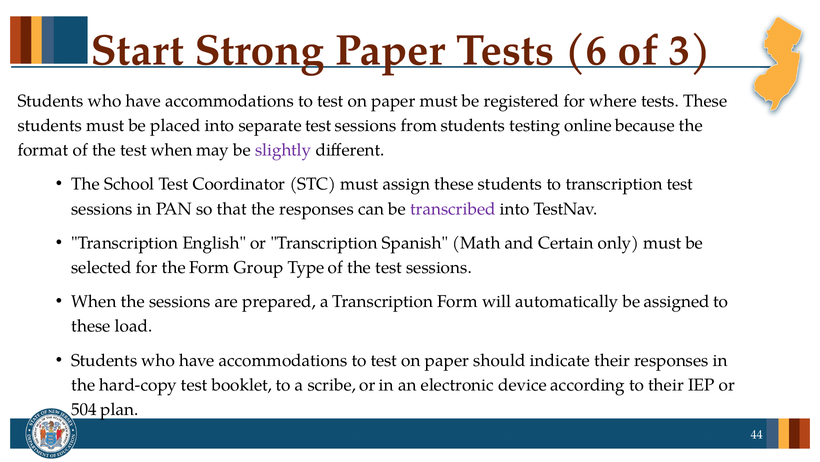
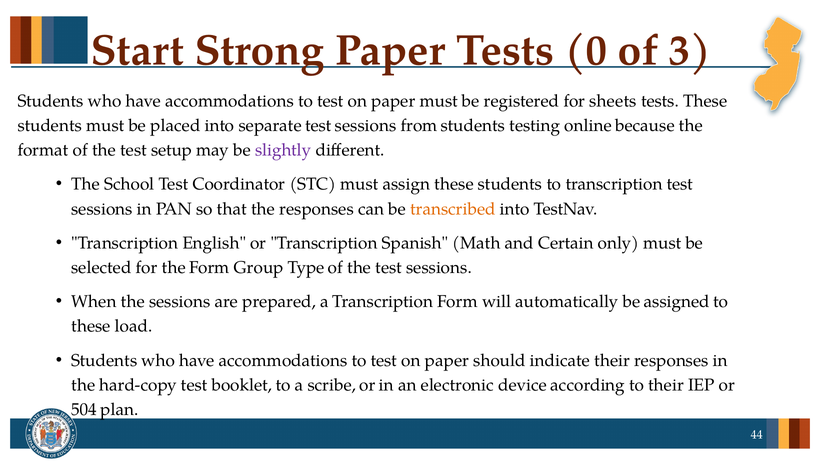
6: 6 -> 0
where: where -> sheets
test when: when -> setup
transcribed colour: purple -> orange
